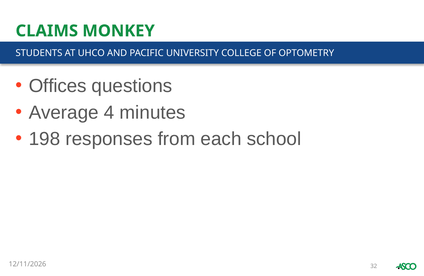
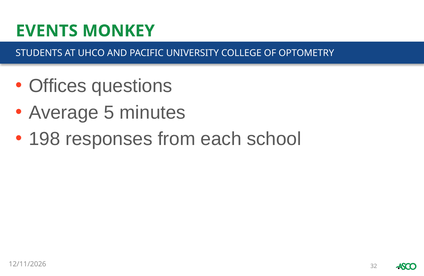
CLAIMS: CLAIMS -> EVENTS
4: 4 -> 5
